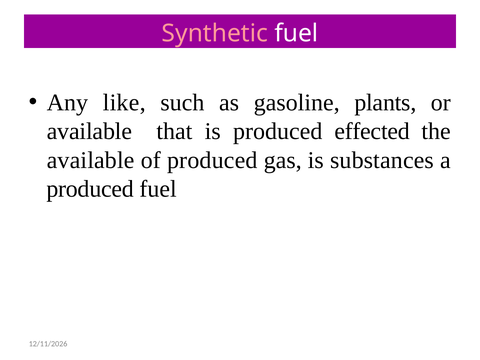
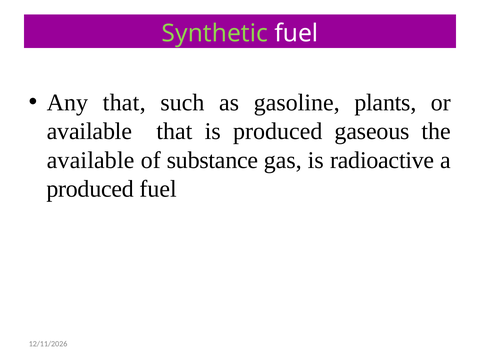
Synthetic colour: pink -> light green
Any like: like -> that
effected: effected -> gaseous
of produced: produced -> substance
substances: substances -> radioactive
